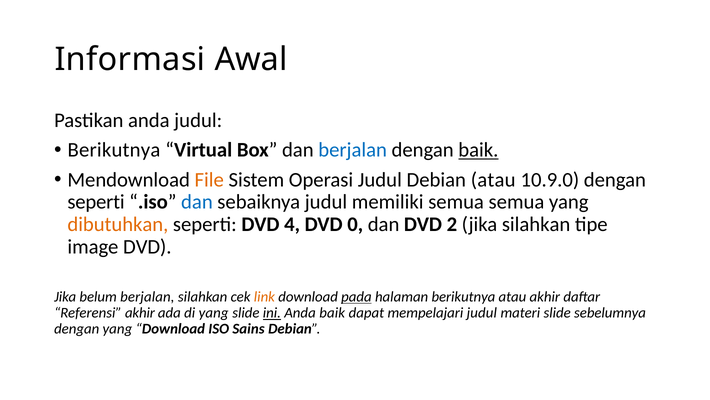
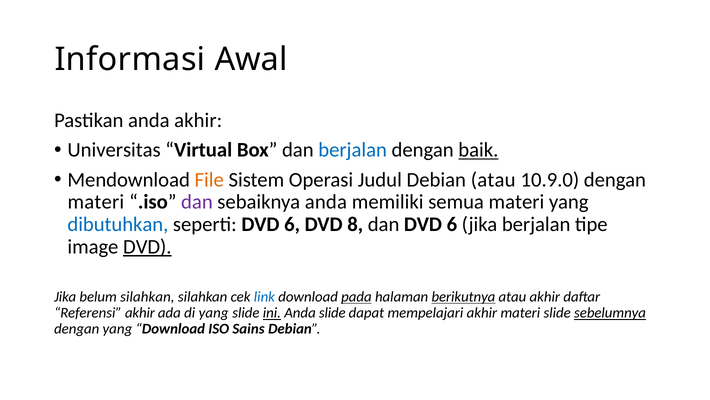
anda judul: judul -> akhir
Berikutnya at (114, 150): Berikutnya -> Universitas
seperti at (96, 202): seperti -> materi
dan at (197, 202) colour: blue -> purple
sebaiknya judul: judul -> anda
semua semua: semua -> materi
dibutuhkan colour: orange -> blue
seperti DVD 4: 4 -> 6
0: 0 -> 8
dan DVD 2: 2 -> 6
jika silahkan: silahkan -> berjalan
DVD at (147, 246) underline: none -> present
belum berjalan: berjalan -> silahkan
link colour: orange -> blue
berikutnya at (463, 296) underline: none -> present
Anda baik: baik -> slide
mempelajari judul: judul -> akhir
sebelumnya underline: none -> present
